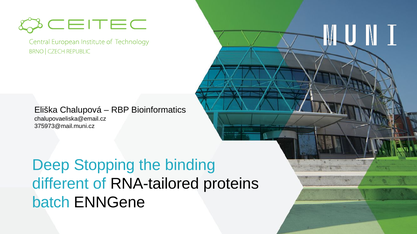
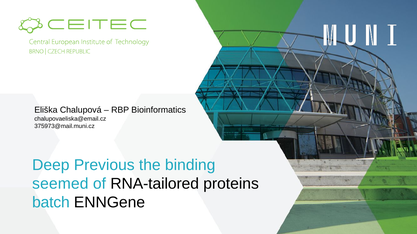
Stopping: Stopping -> Previous
different: different -> seemed
